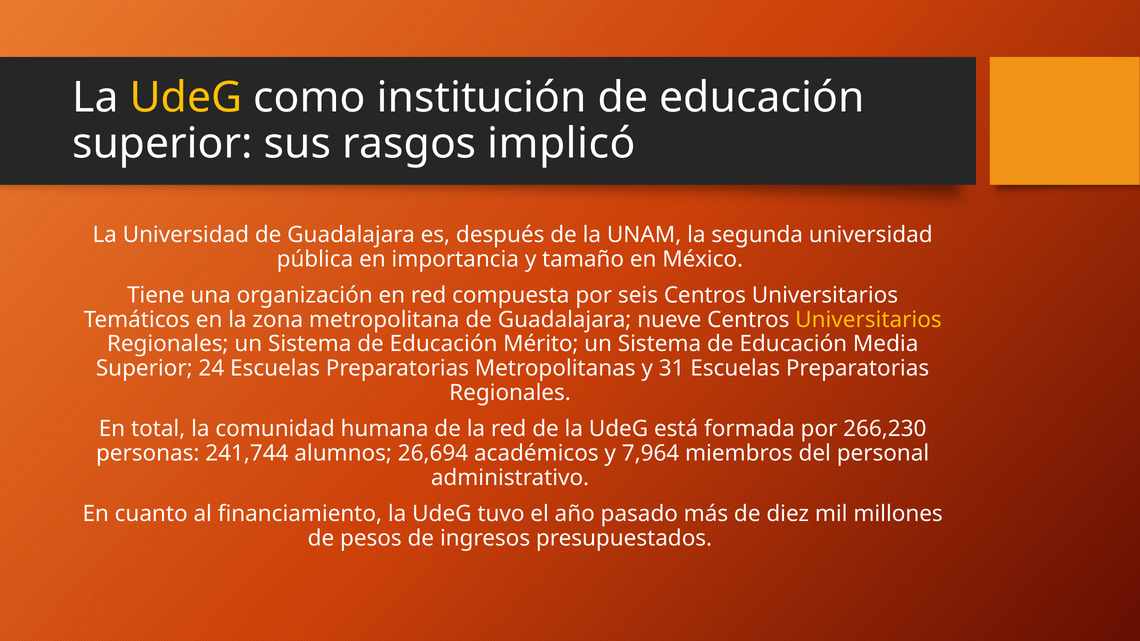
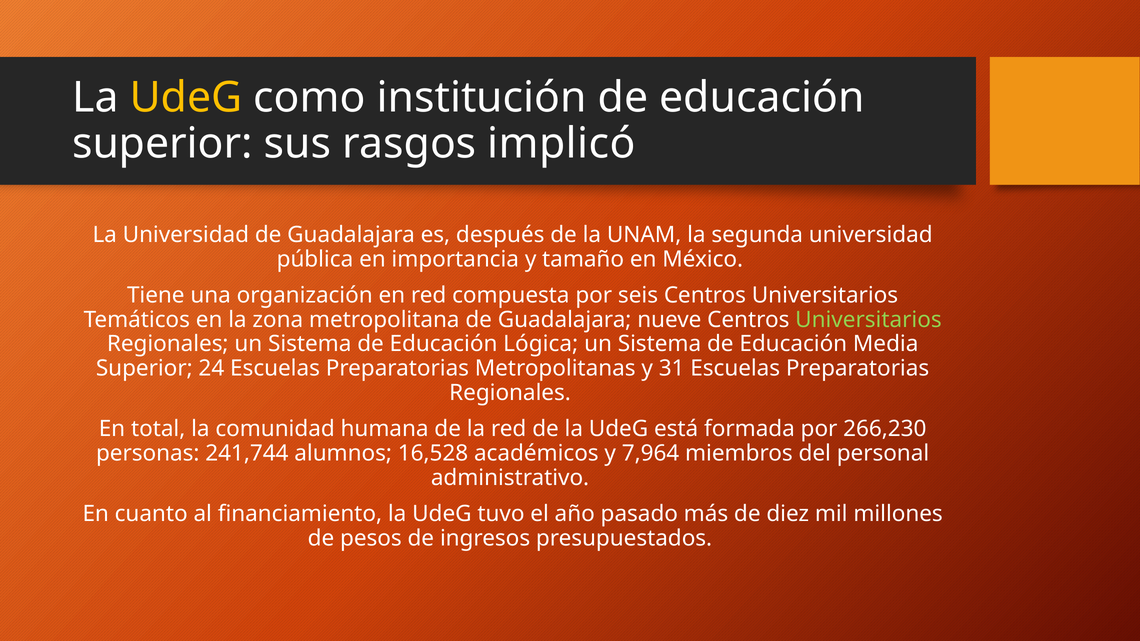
Universitarios at (868, 320) colour: yellow -> light green
Mérito: Mérito -> Lógica
26,694: 26,694 -> 16,528
